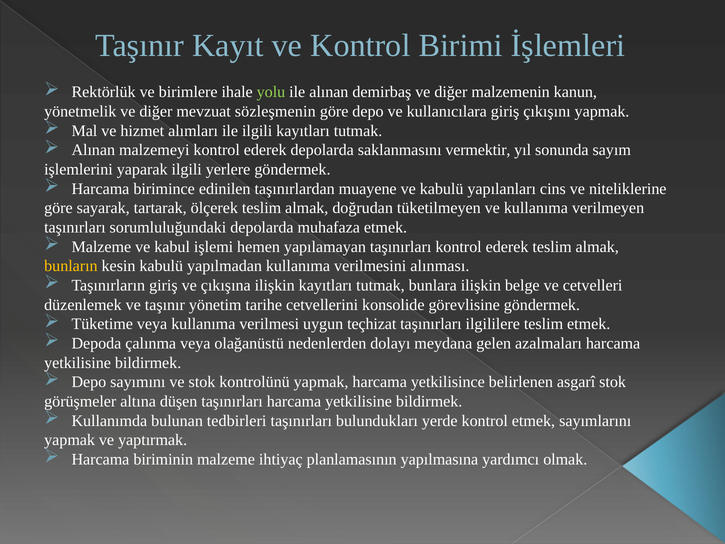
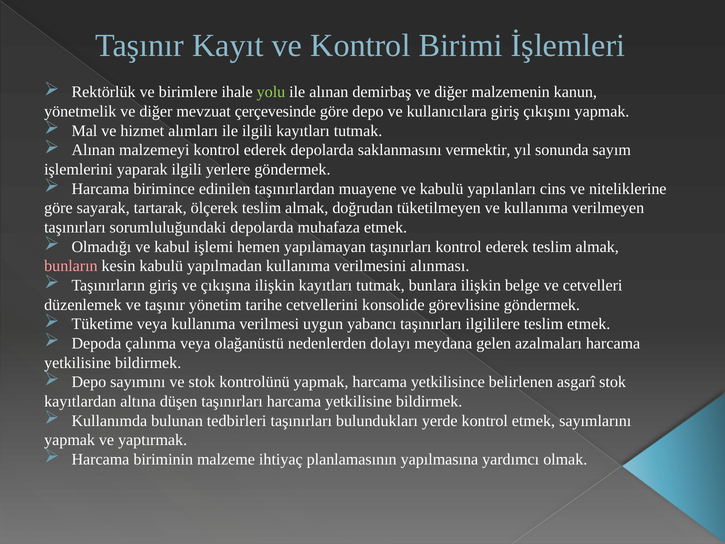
sözleşmenin: sözleşmenin -> çerçevesinde
Malzeme at (101, 247): Malzeme -> Olmadığı
bunların colour: yellow -> pink
teçhizat: teçhizat -> yabancı
görüşmeler: görüşmeler -> kayıtlardan
